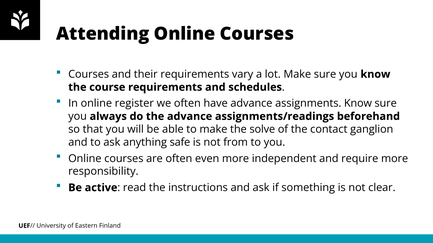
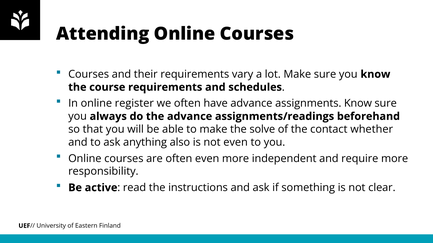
ganglion: ganglion -> whether
safe: safe -> also
not from: from -> even
